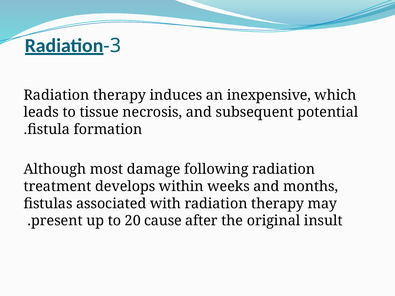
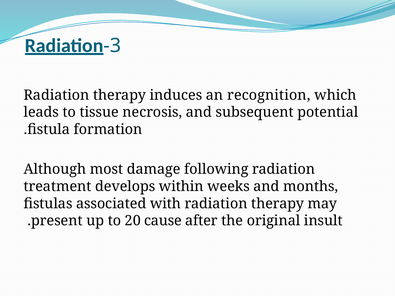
inexpensive: inexpensive -> recognition
